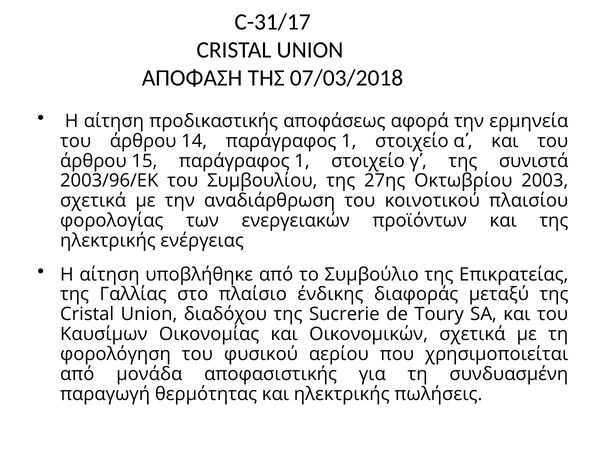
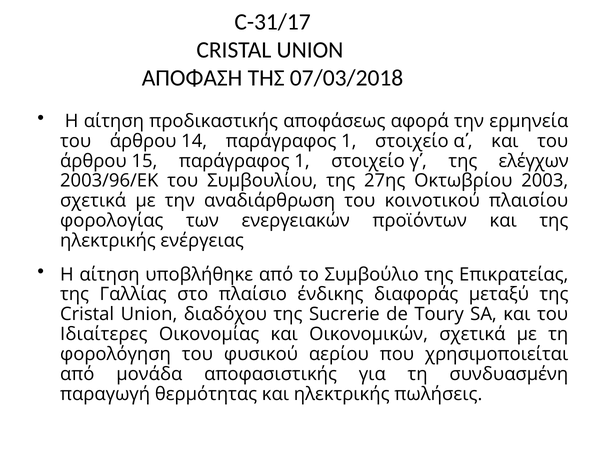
συνιστά: συνιστά -> ελέγχων
Καυσίμων: Καυσίμων -> Ιδιαίτερες
